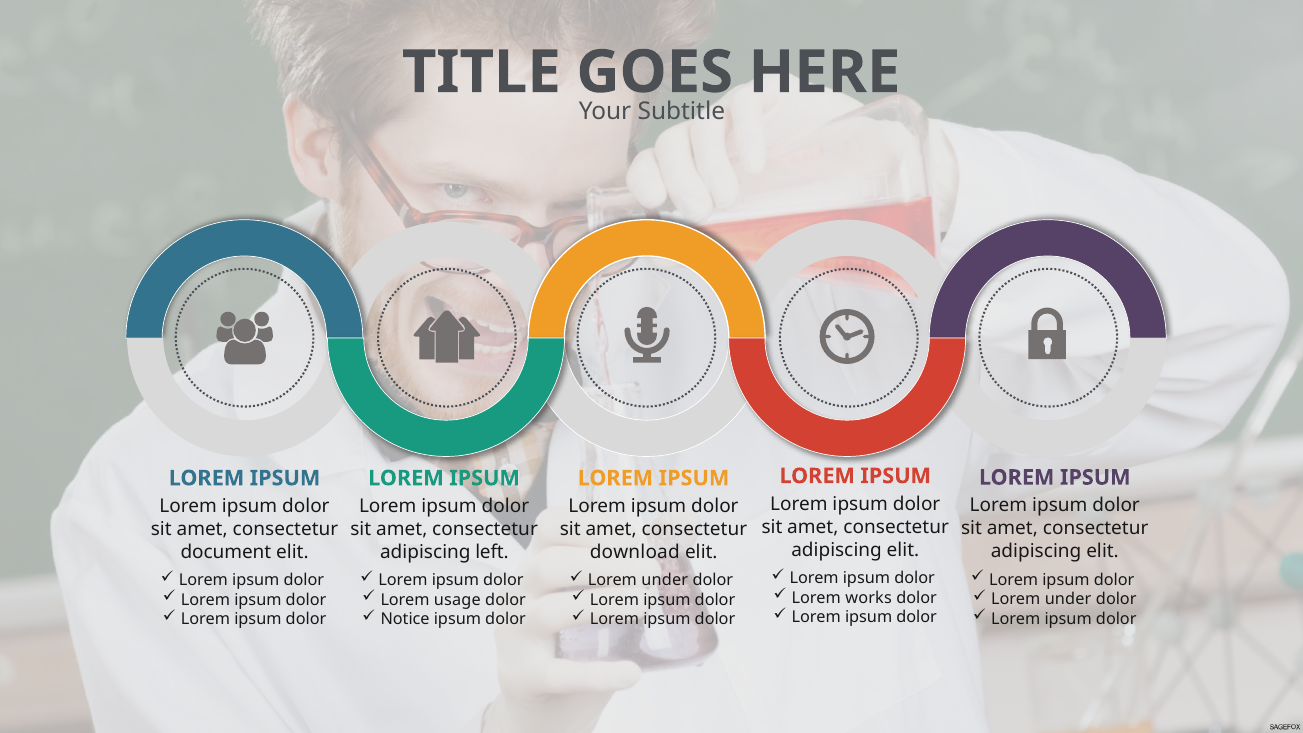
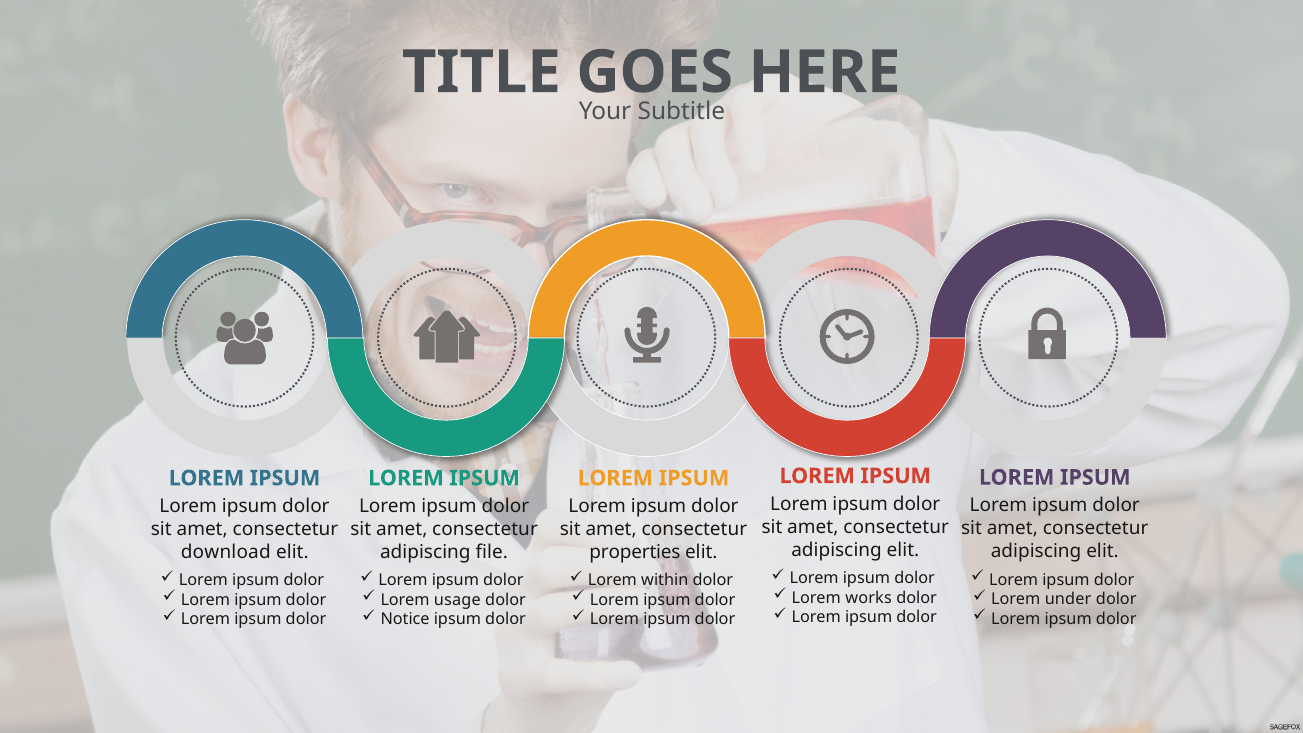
document: document -> download
left: left -> file
download: download -> properties
under at (665, 580): under -> within
